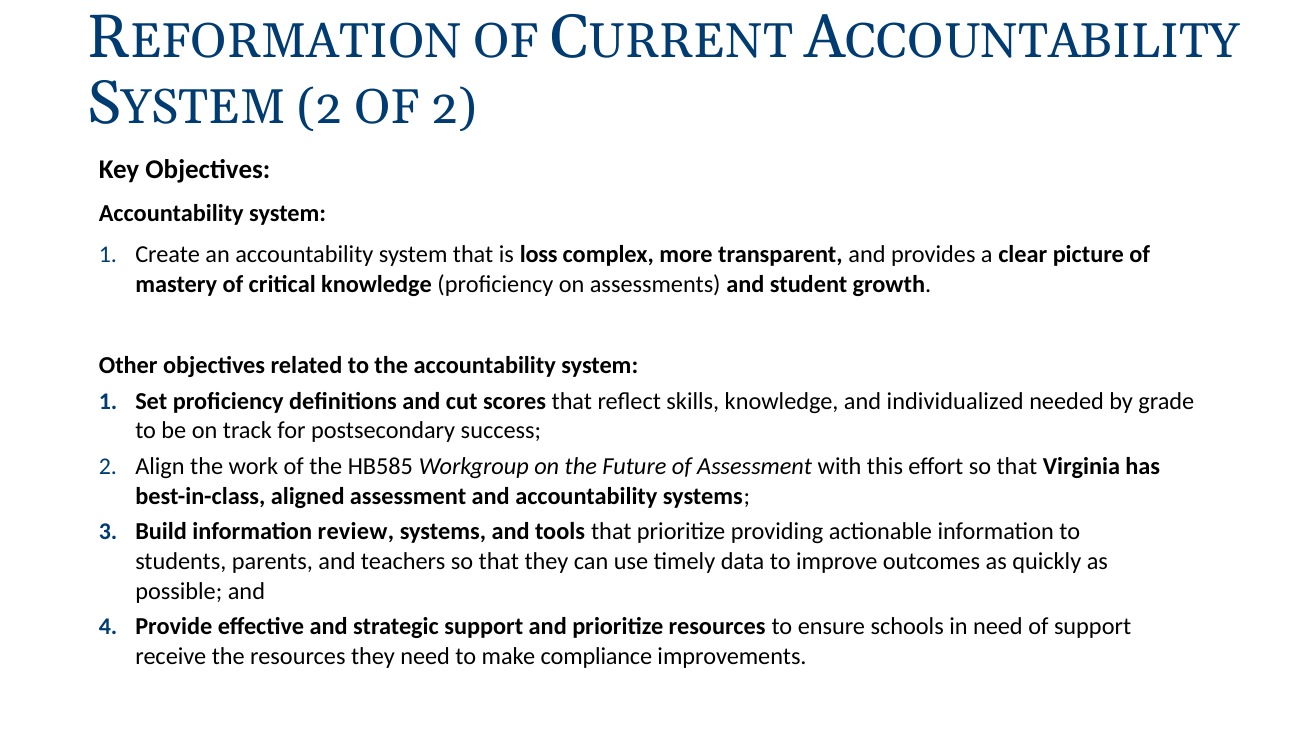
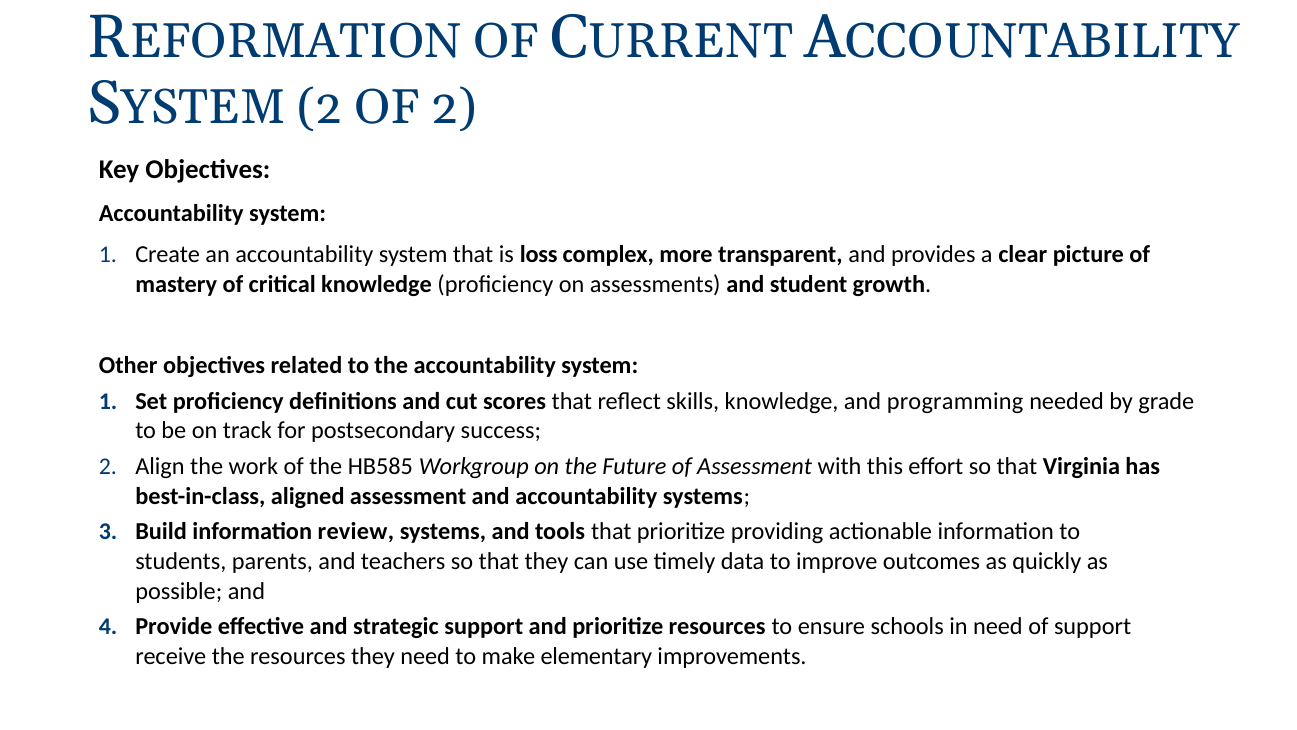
individualized: individualized -> programming
compliance: compliance -> elementary
